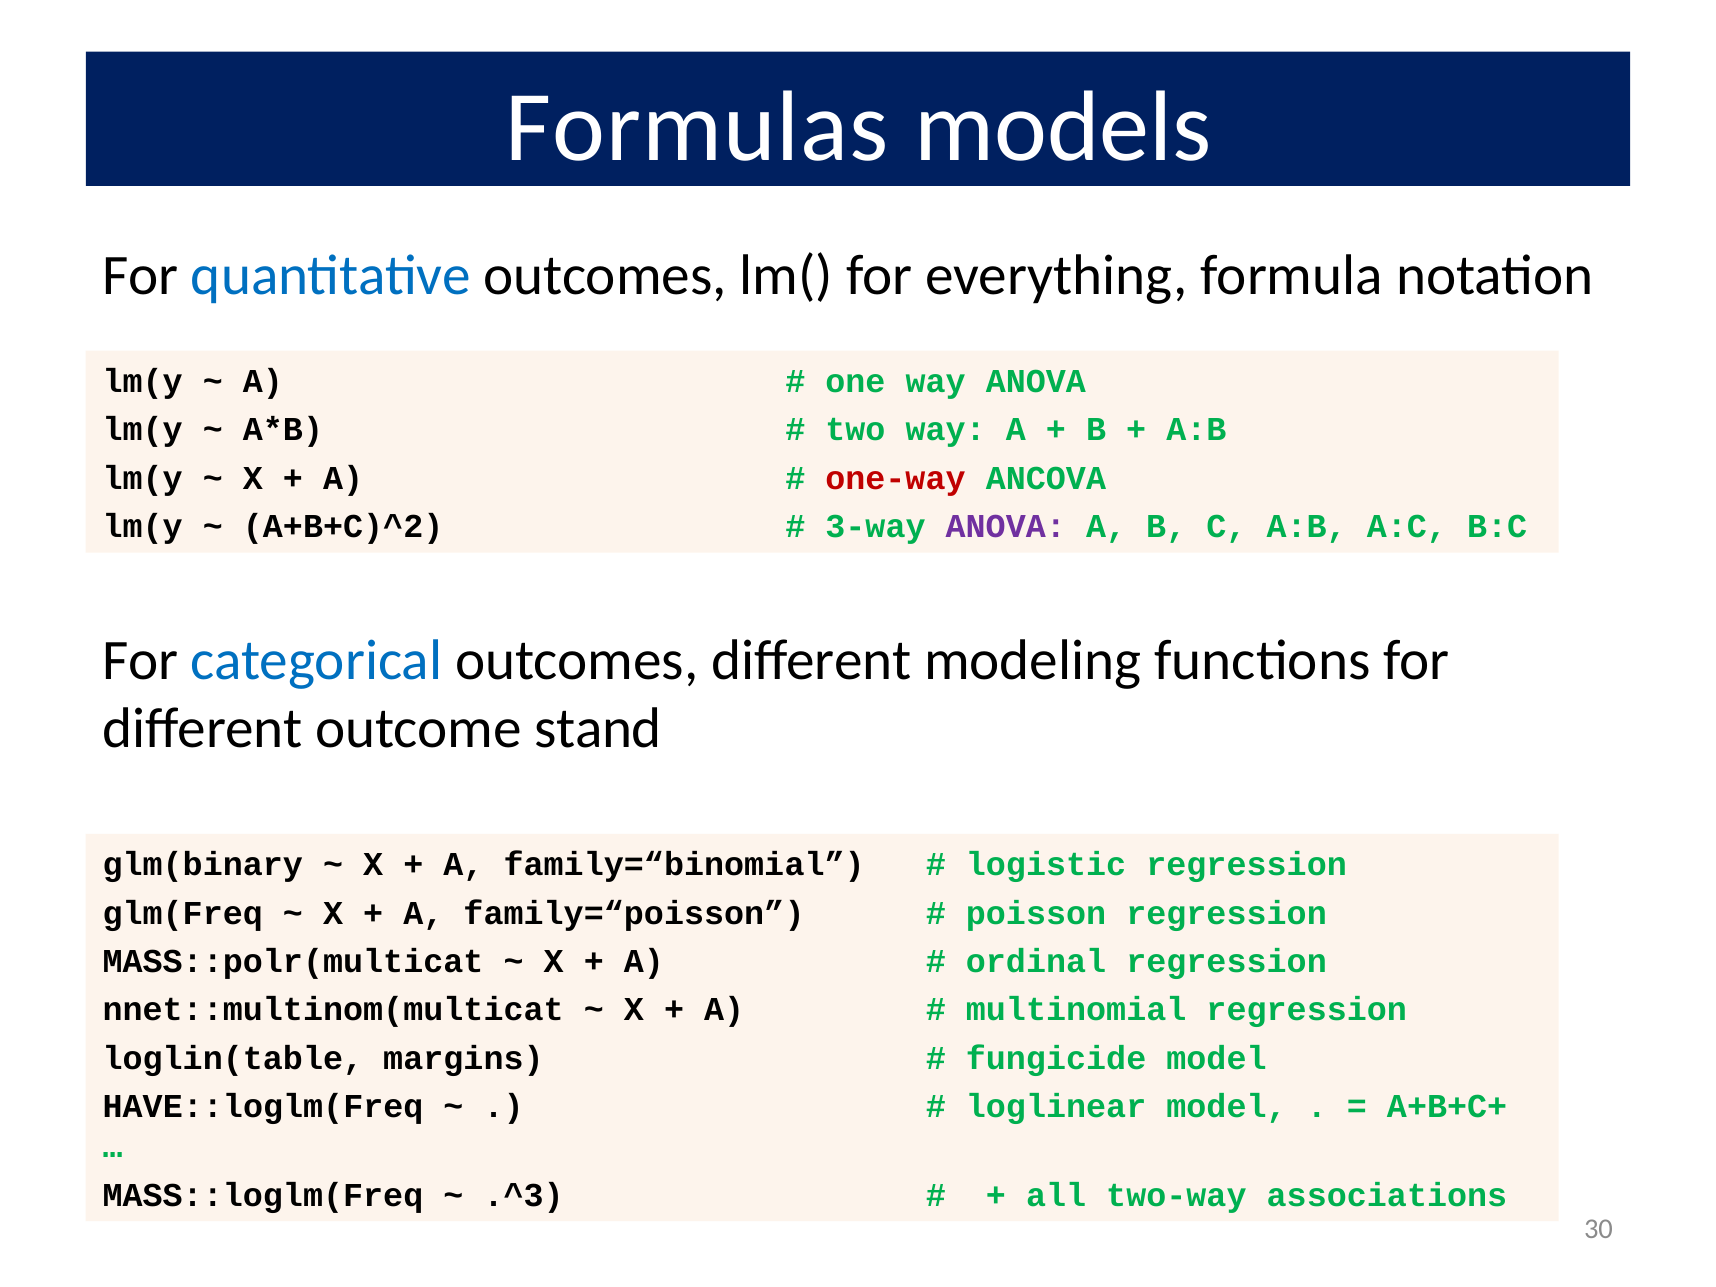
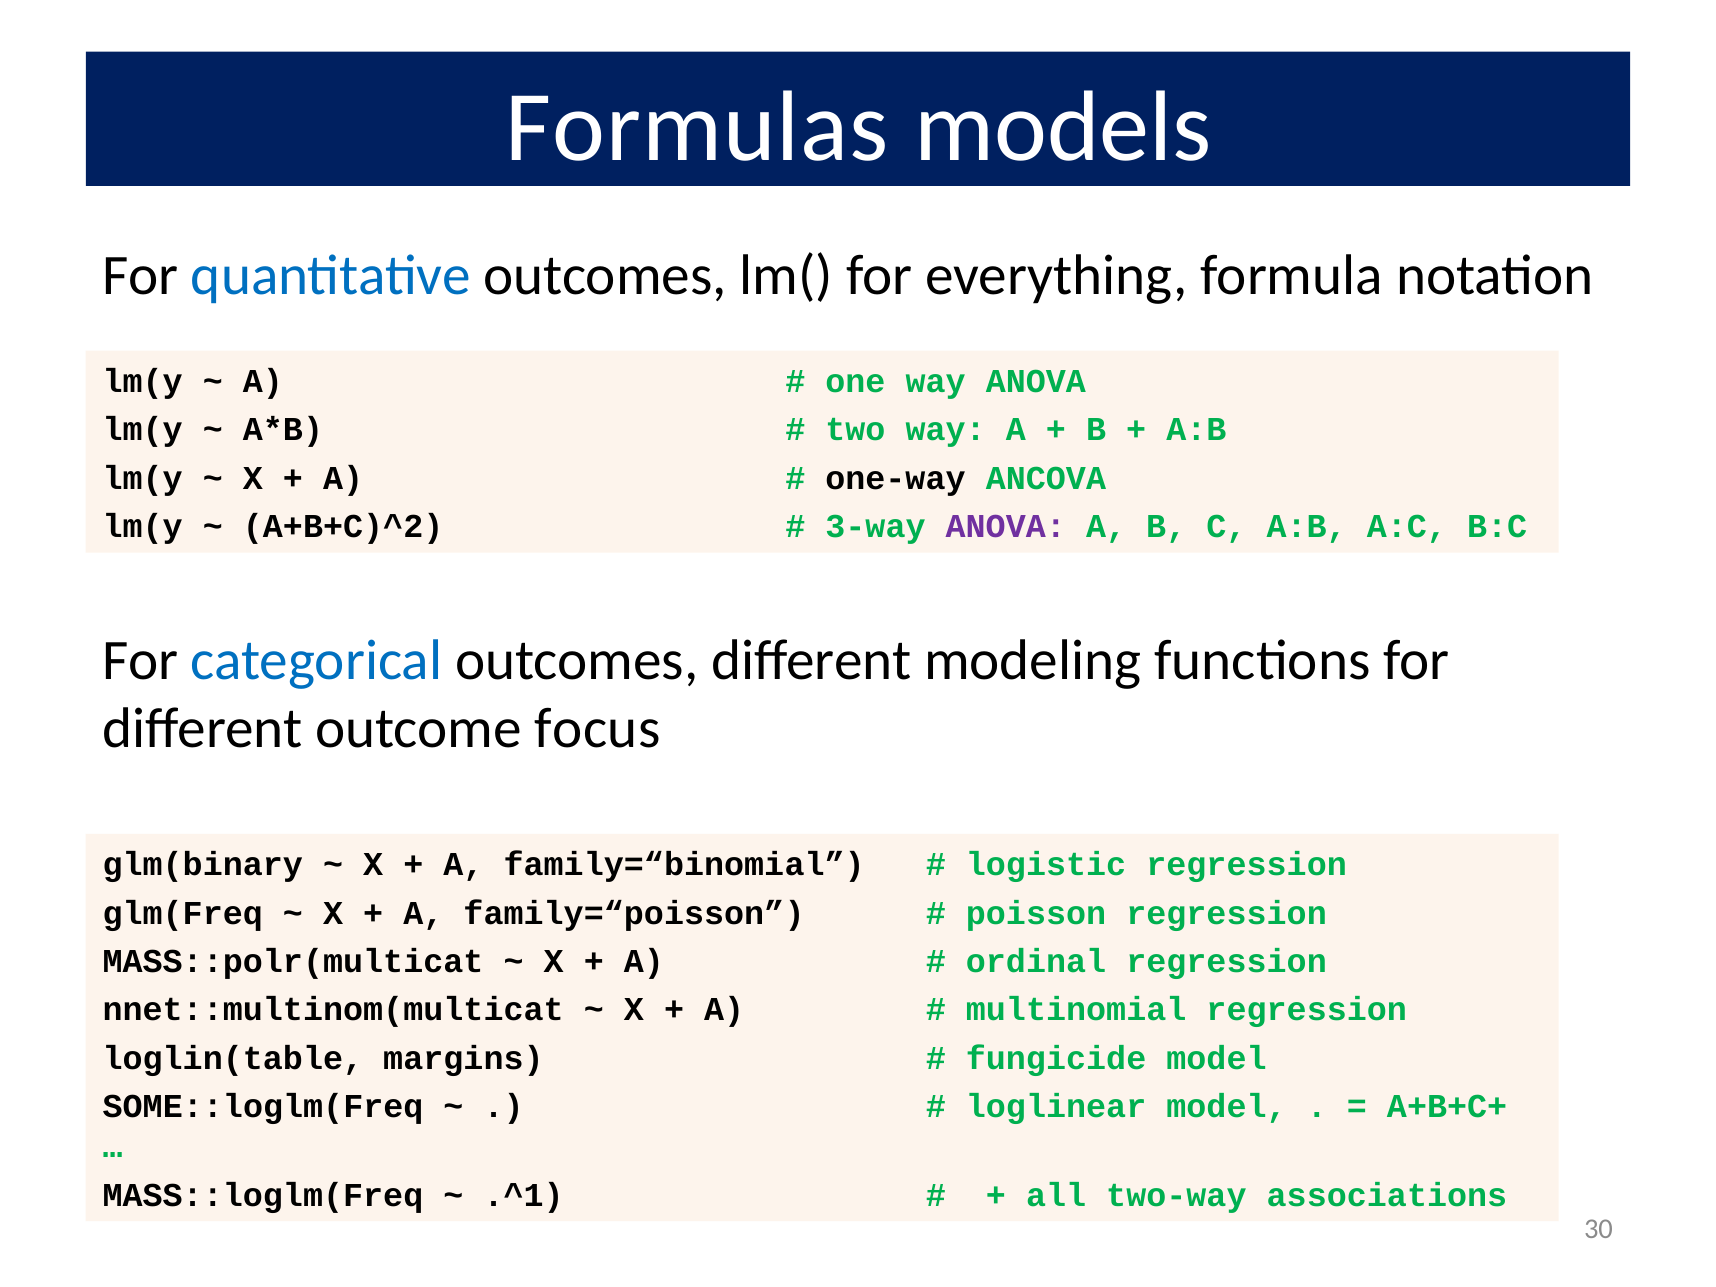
one-way colour: red -> black
stand: stand -> focus
HAVE::loglm(Freq: HAVE::loglm(Freq -> SOME::loglm(Freq
.^3: .^3 -> .^1
